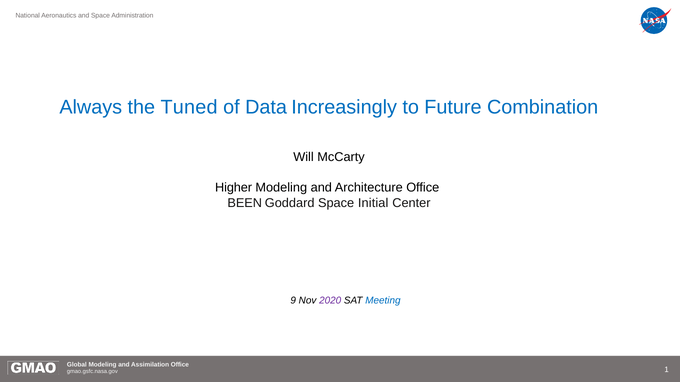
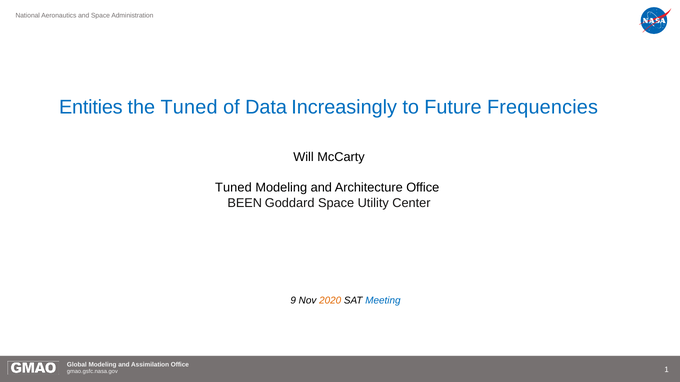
Always: Always -> Entities
Combination: Combination -> Frequencies
Higher at (234, 188): Higher -> Tuned
Initial: Initial -> Utility
2020 colour: purple -> orange
